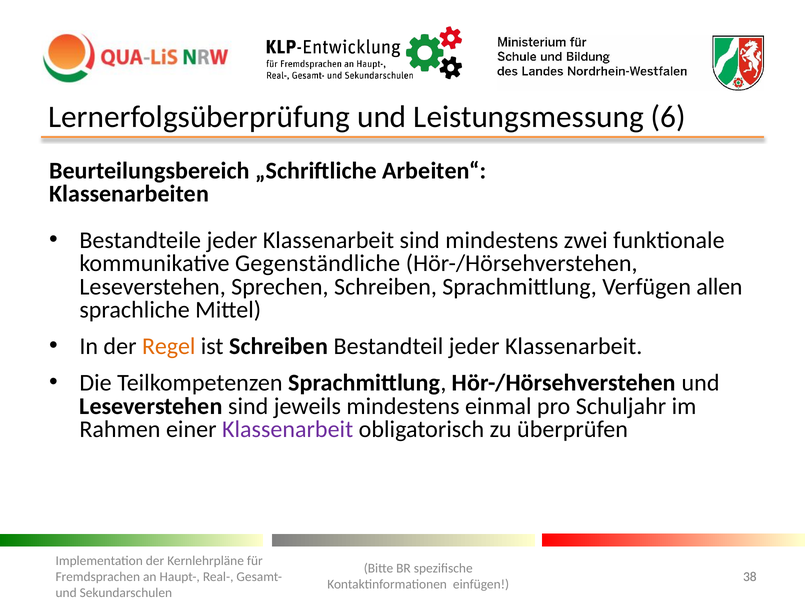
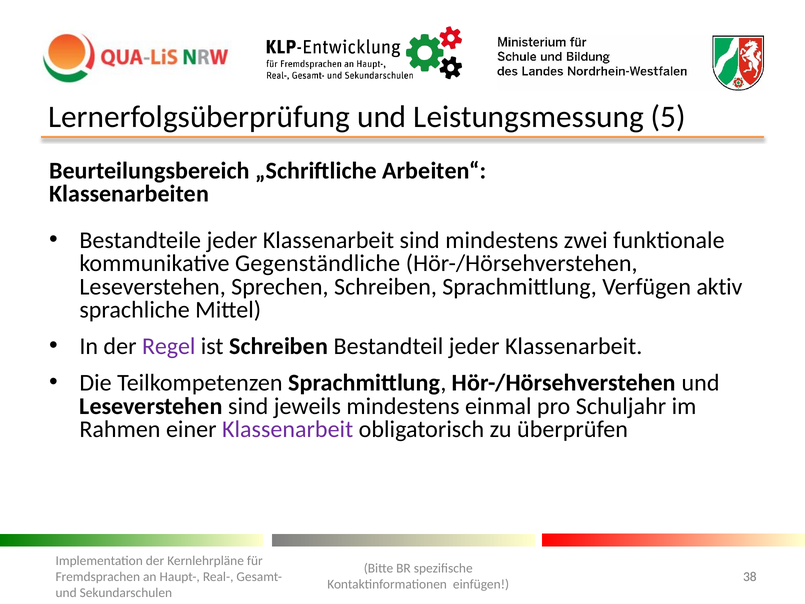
6: 6 -> 5
allen: allen -> aktiv
Regel colour: orange -> purple
